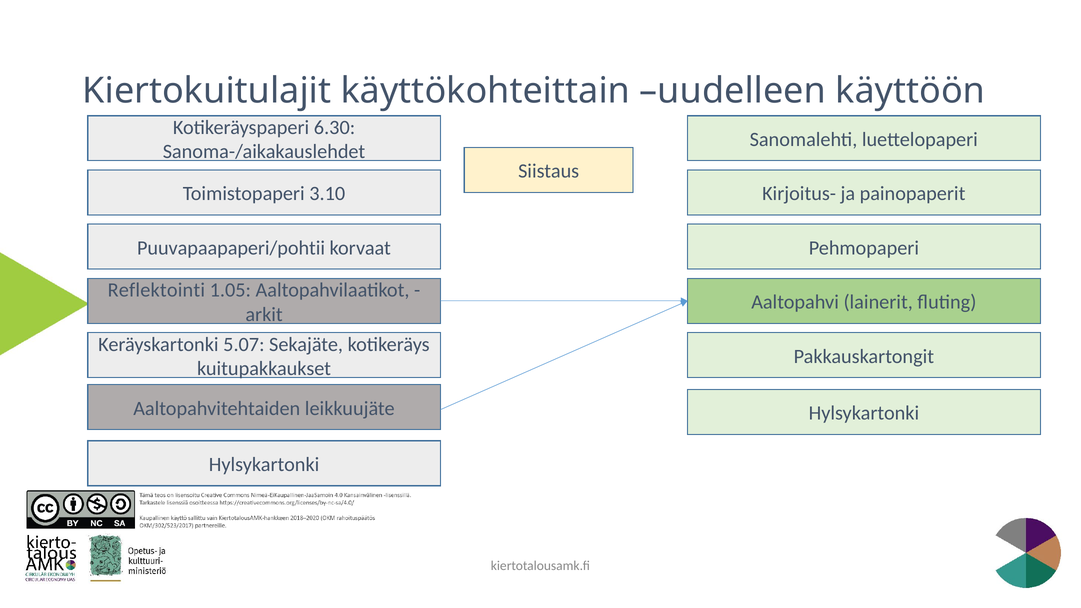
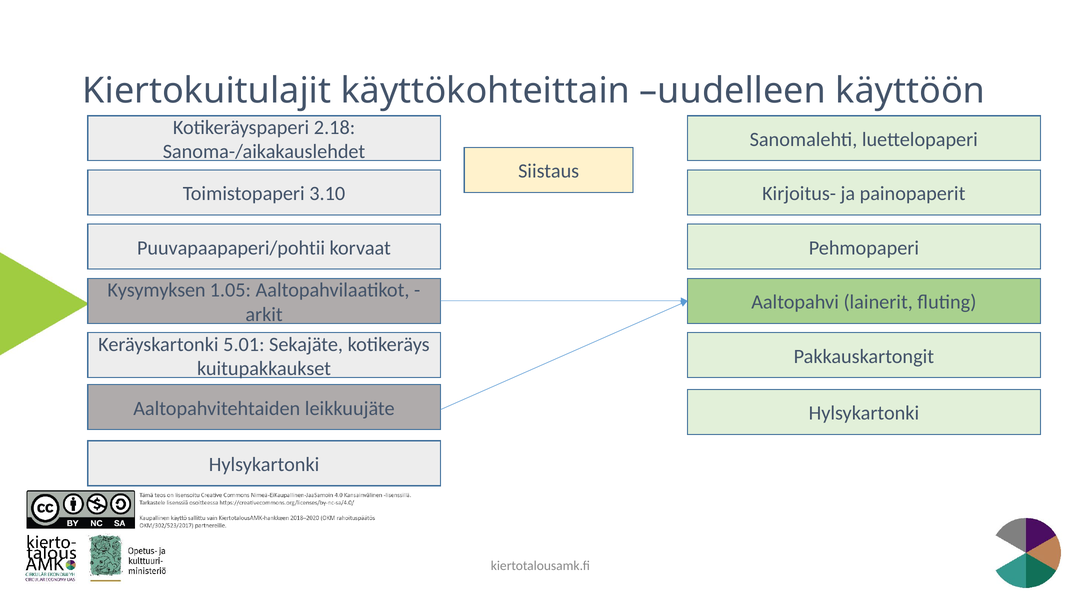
6.30: 6.30 -> 2.18
Reflektointi: Reflektointi -> Kysymyksen
5.07: 5.07 -> 5.01
